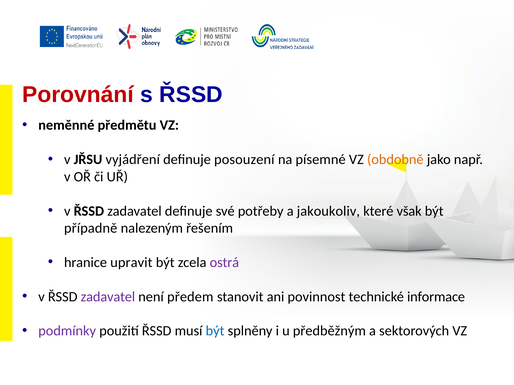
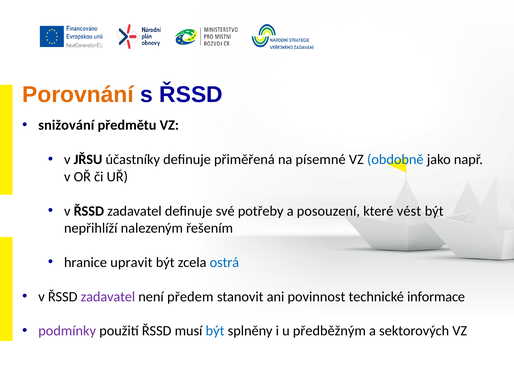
Porovnání colour: red -> orange
neměnné: neměnné -> snižování
vyjádření: vyjádření -> účastníky
posouzení: posouzení -> přiměřená
obdobně colour: orange -> blue
jakoukoliv: jakoukoliv -> posouzení
však: však -> vést
případně: případně -> nepřihlíží
ostrá colour: purple -> blue
